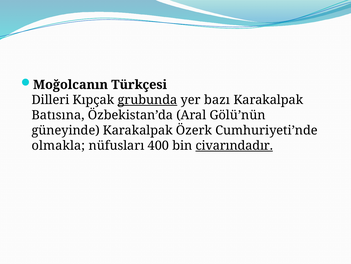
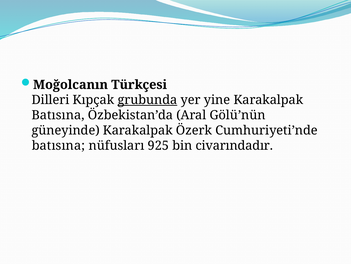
bazı: bazı -> yine
olmakla at (58, 145): olmakla -> batısına
400: 400 -> 925
civarındadır underline: present -> none
